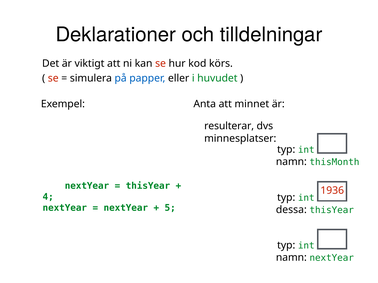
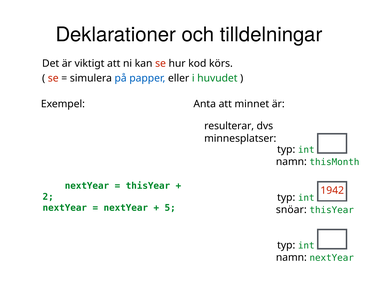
1936: 1936 -> 1942
4: 4 -> 2
dessa: dessa -> snöar
